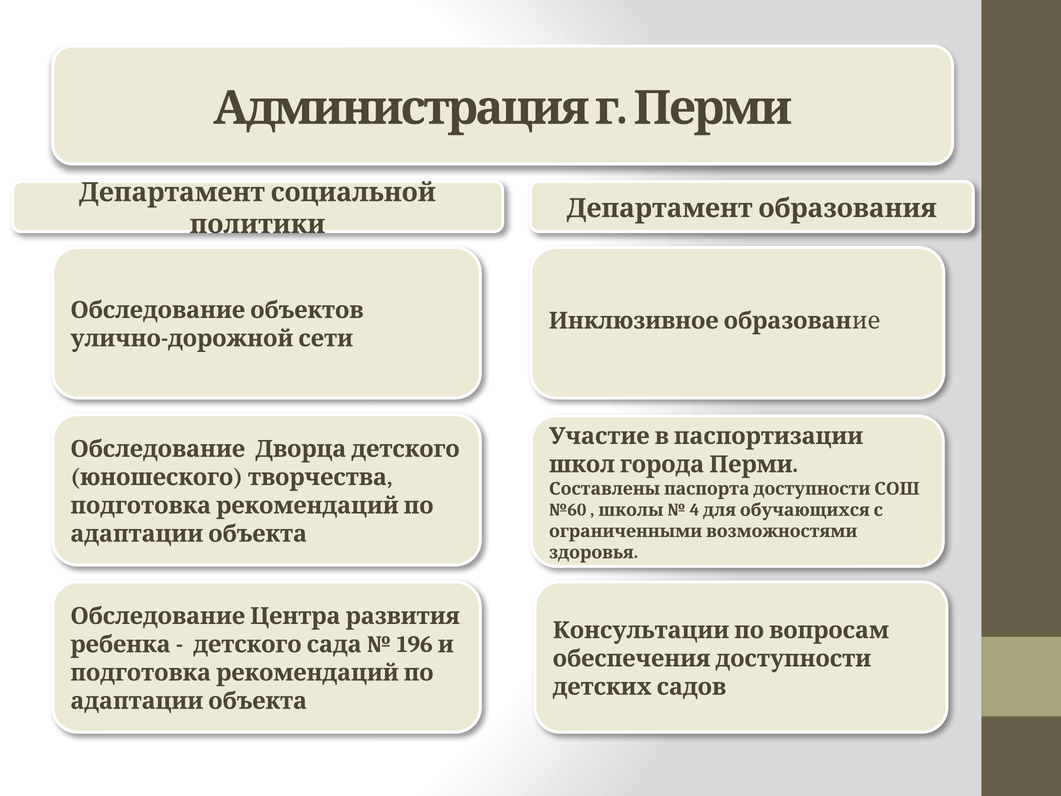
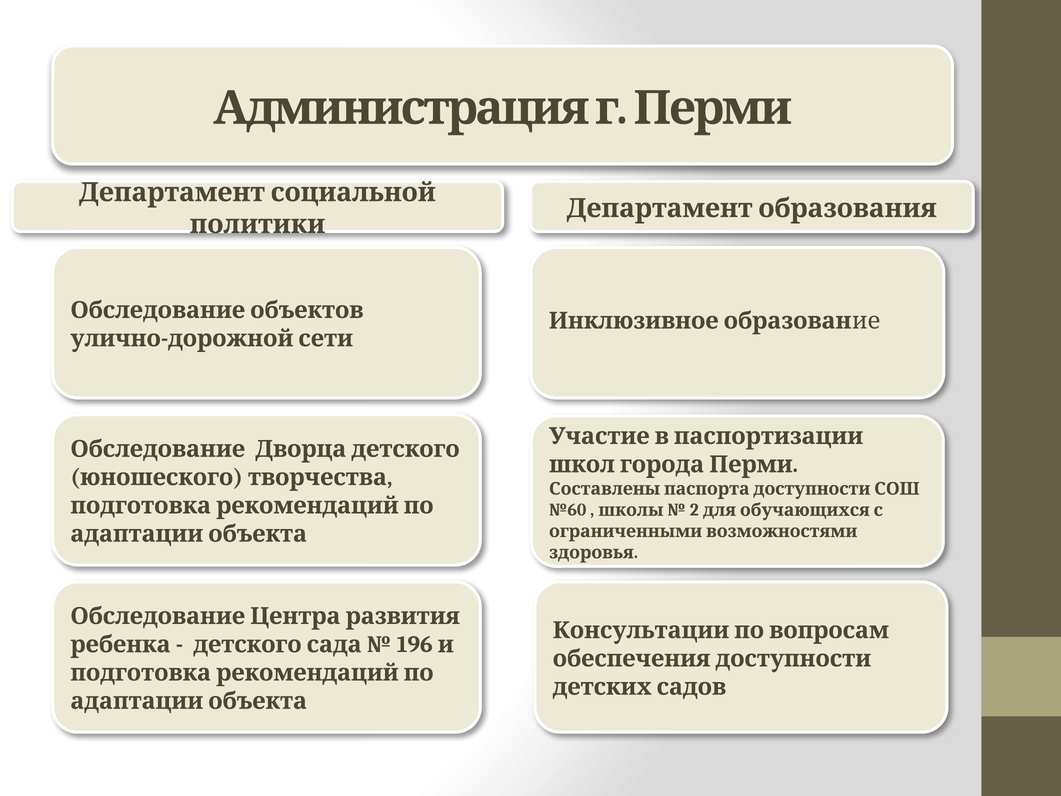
4: 4 -> 2
